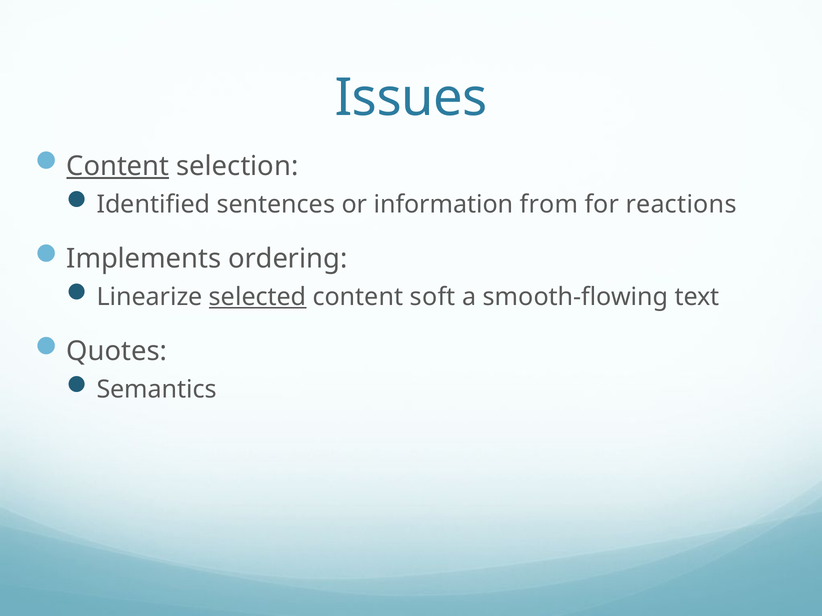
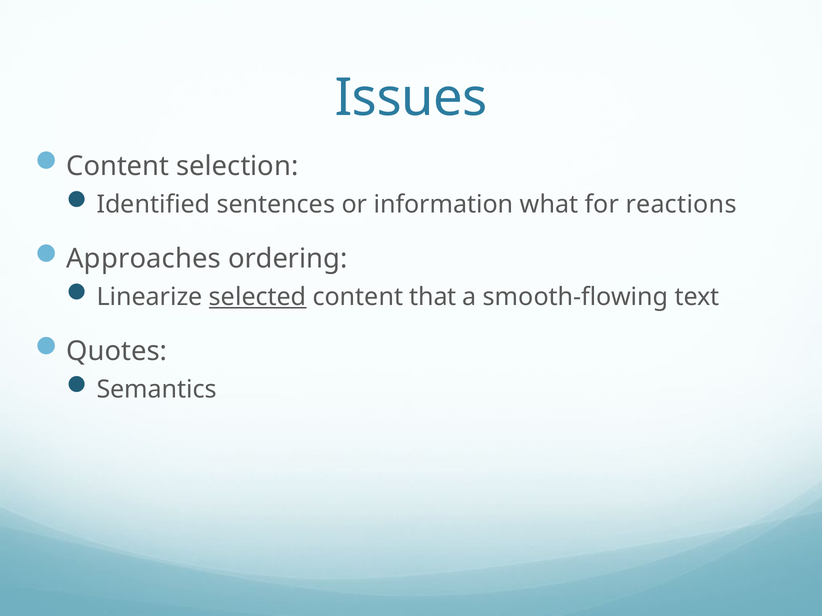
Content at (118, 166) underline: present -> none
from: from -> what
Implements: Implements -> Approaches
soft: soft -> that
